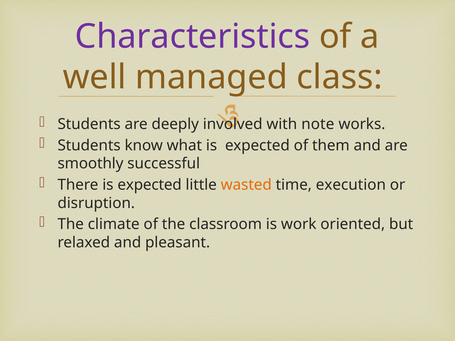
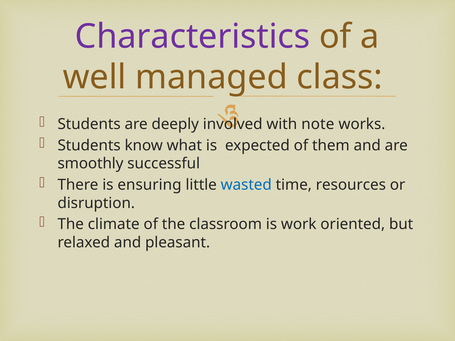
There is expected: expected -> ensuring
wasted colour: orange -> blue
execution: execution -> resources
